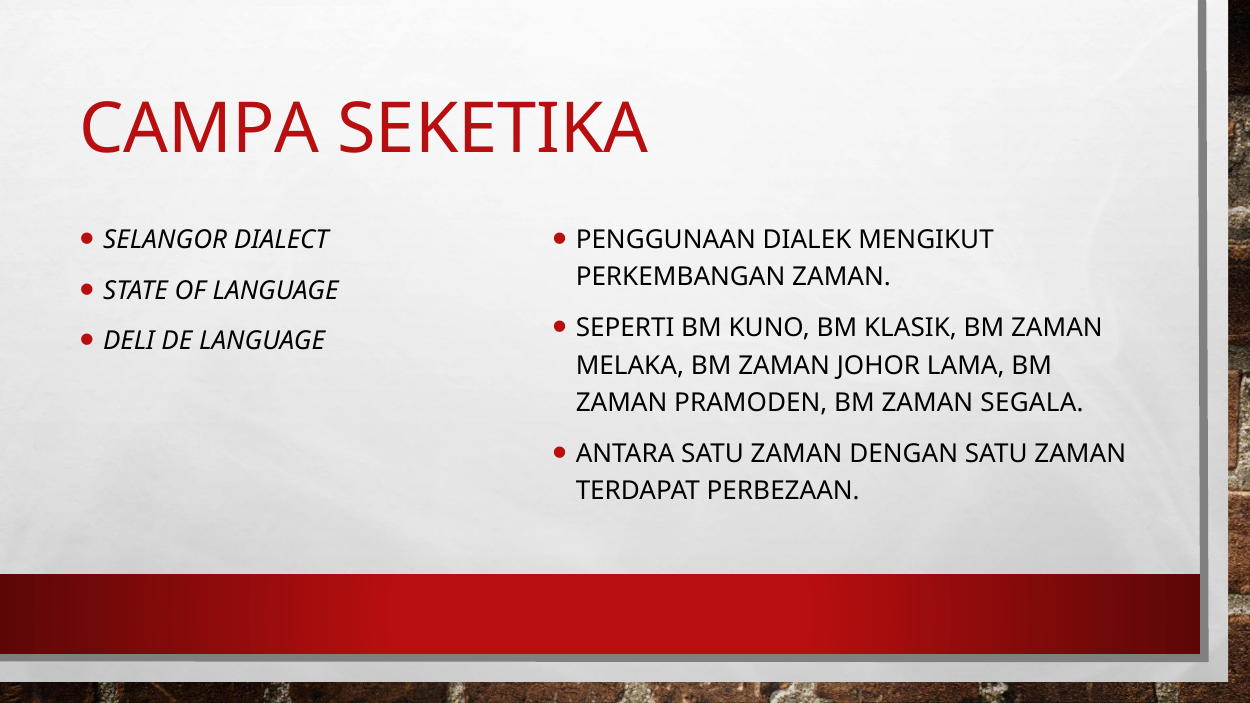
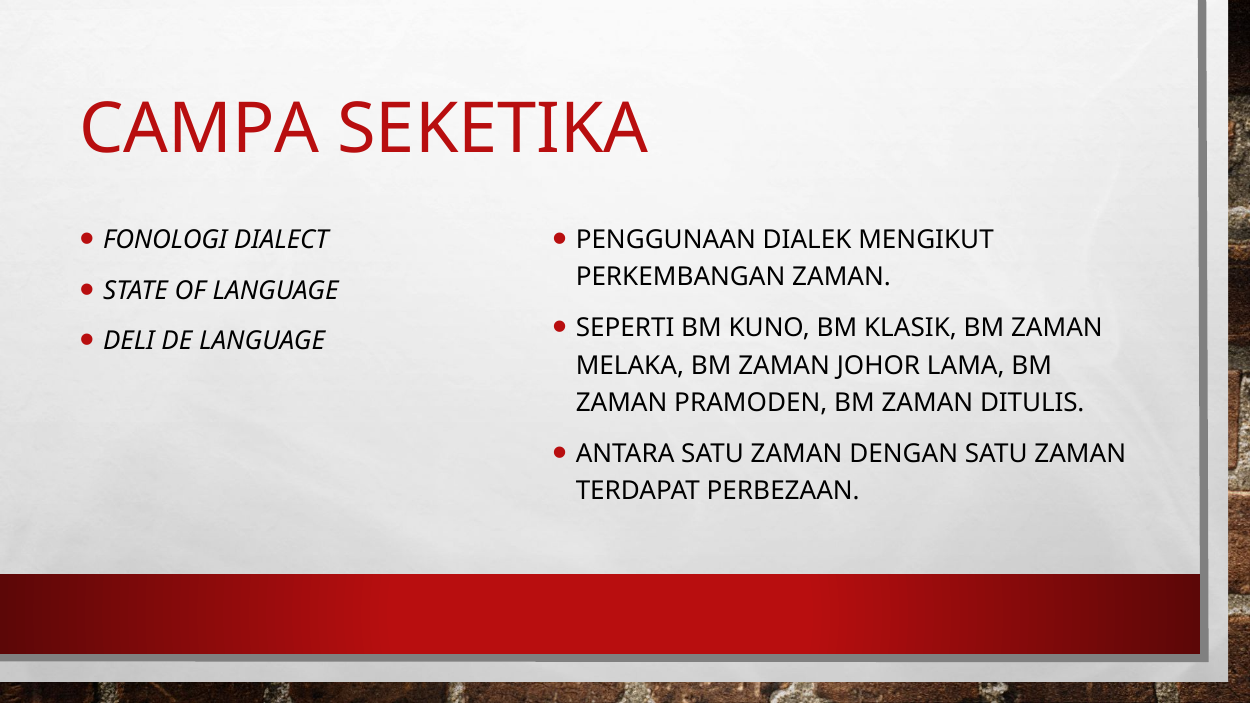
SELANGOR: SELANGOR -> FONOLOGI
SEGALA: SEGALA -> DITULIS
